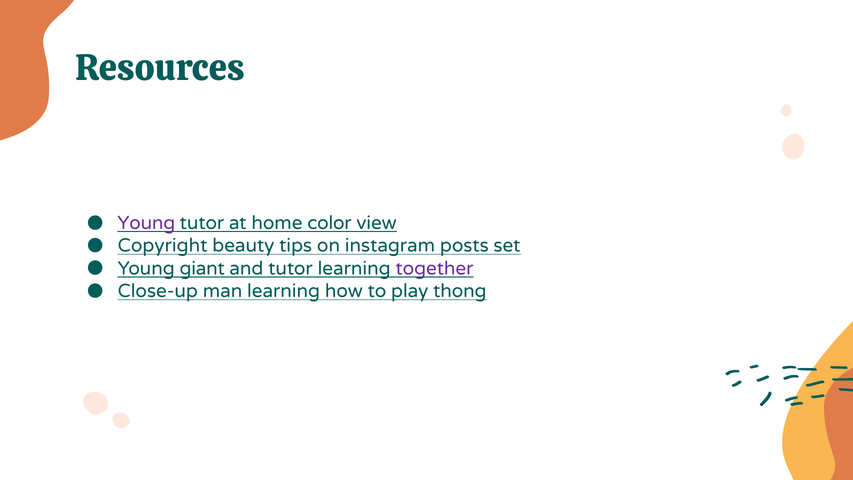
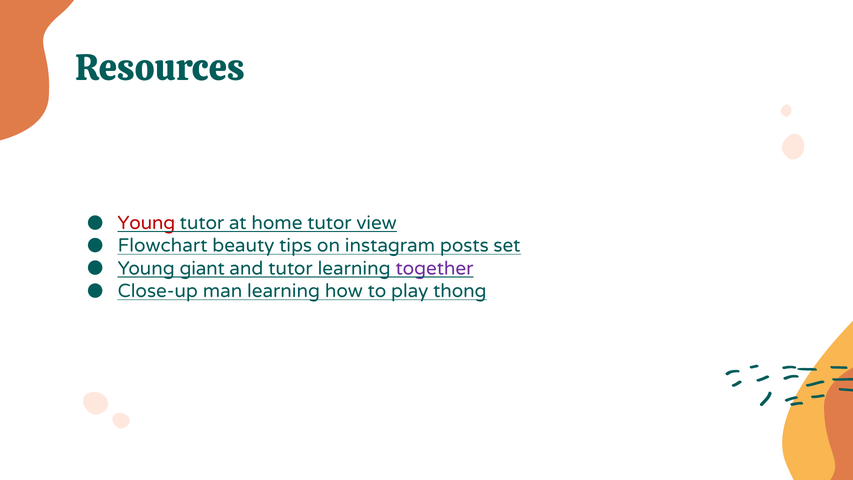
Young at (146, 223) colour: purple -> red
home color: color -> tutor
Copyright: Copyright -> Flowchart
